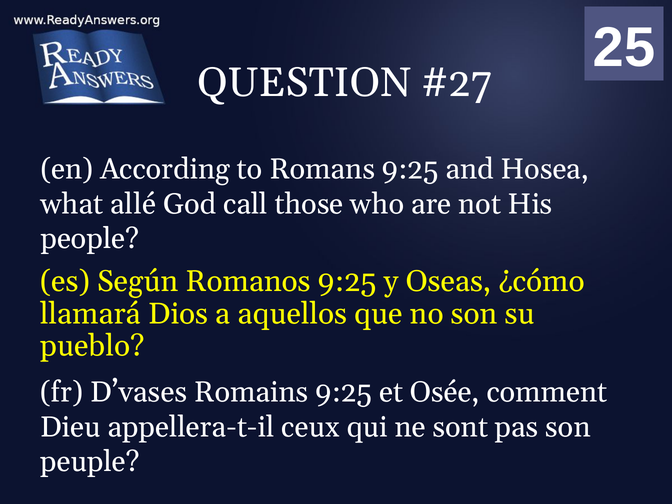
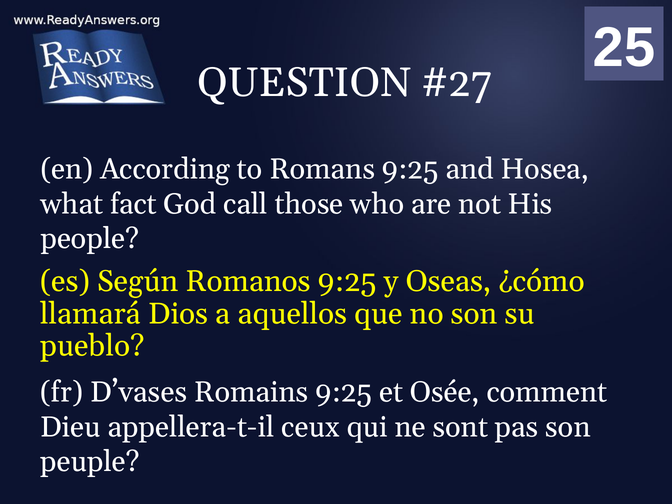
allé: allé -> fact
